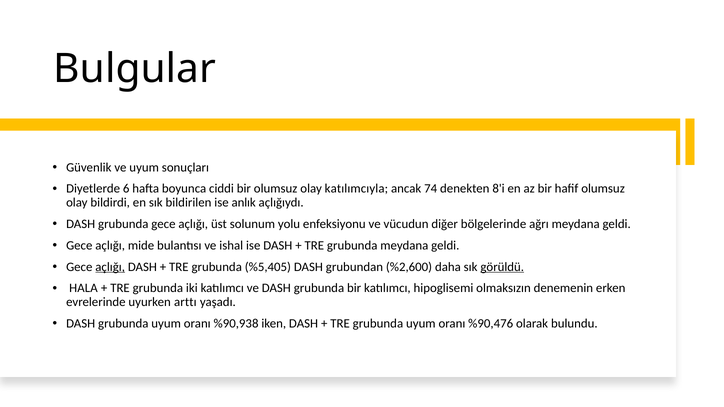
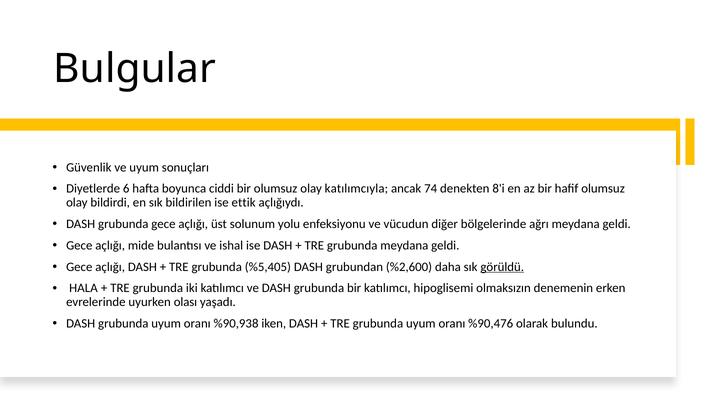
anlık: anlık -> ettik
açlığı at (110, 267) underline: present -> none
arttı: arttı -> olası
